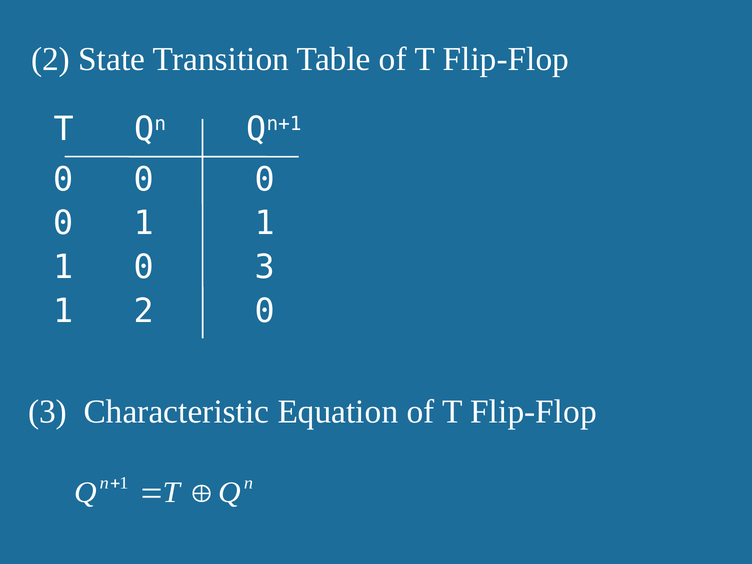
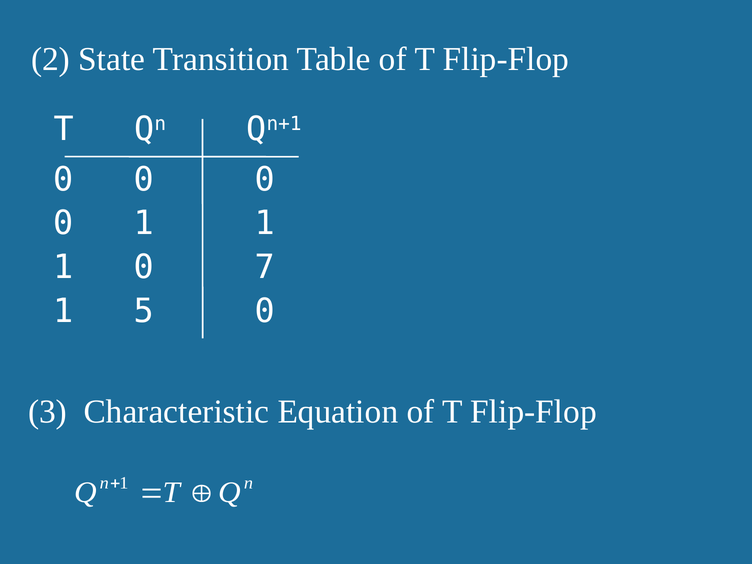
0 3: 3 -> 7
1 2: 2 -> 5
